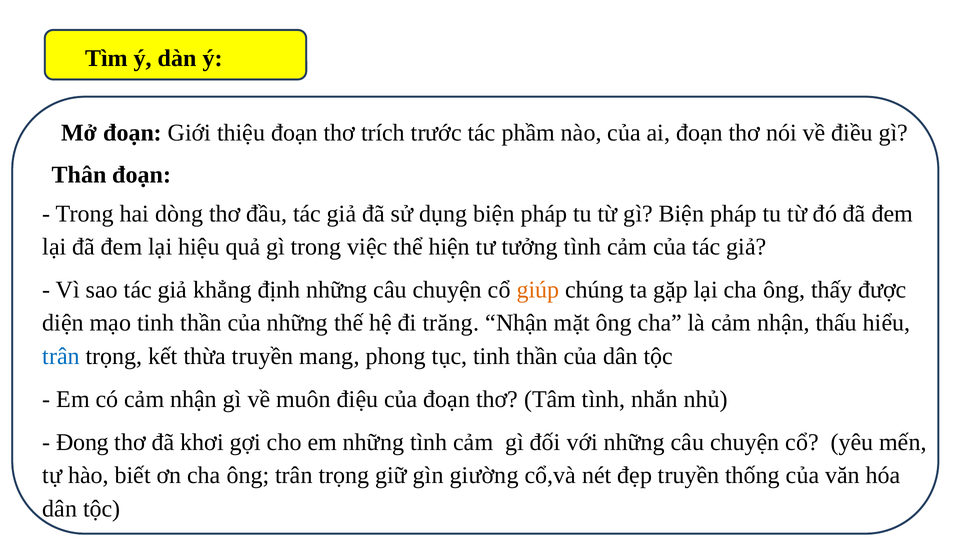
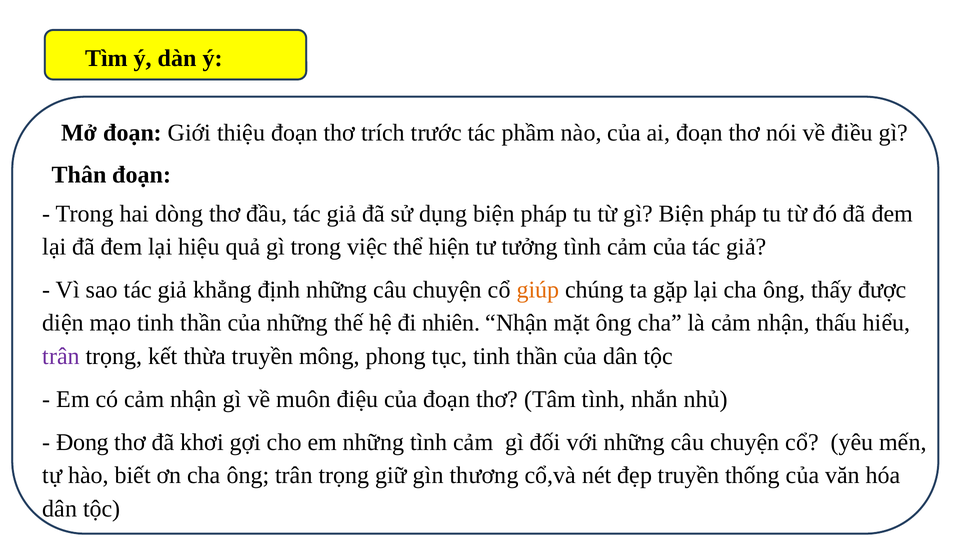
trăng: trăng -> nhiên
trân at (61, 356) colour: blue -> purple
mang: mang -> mông
giường: giường -> thương
